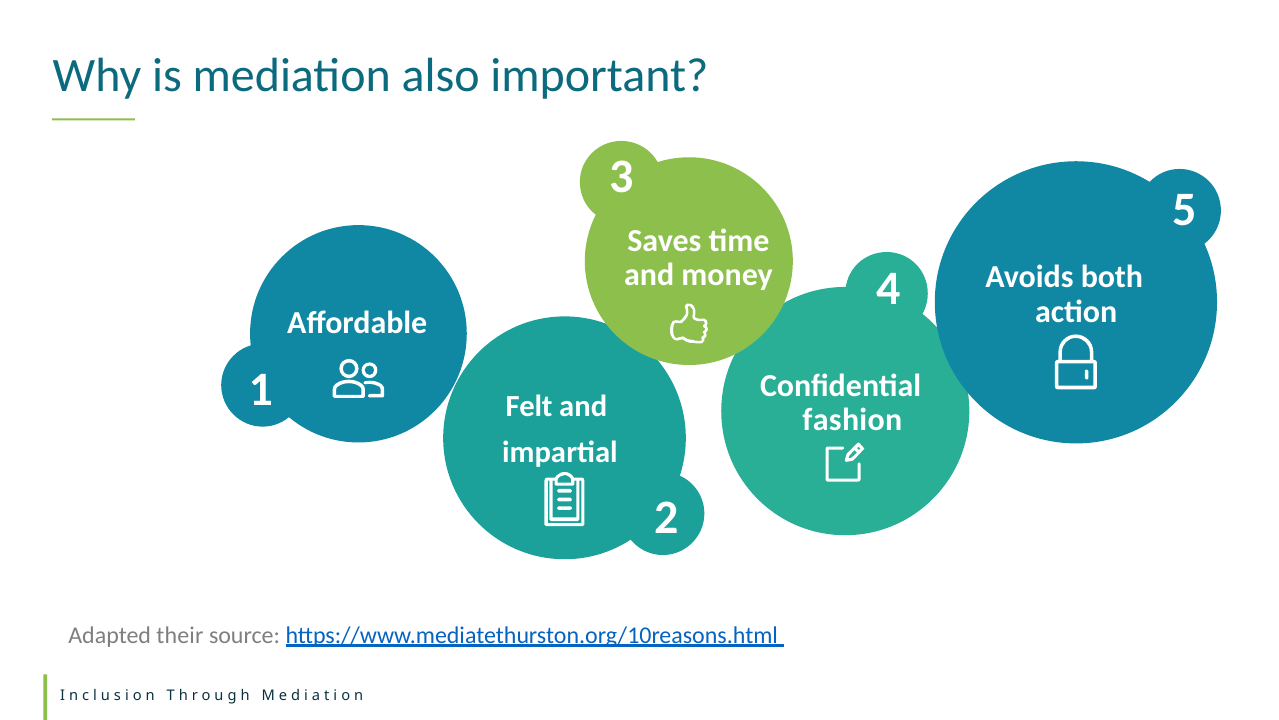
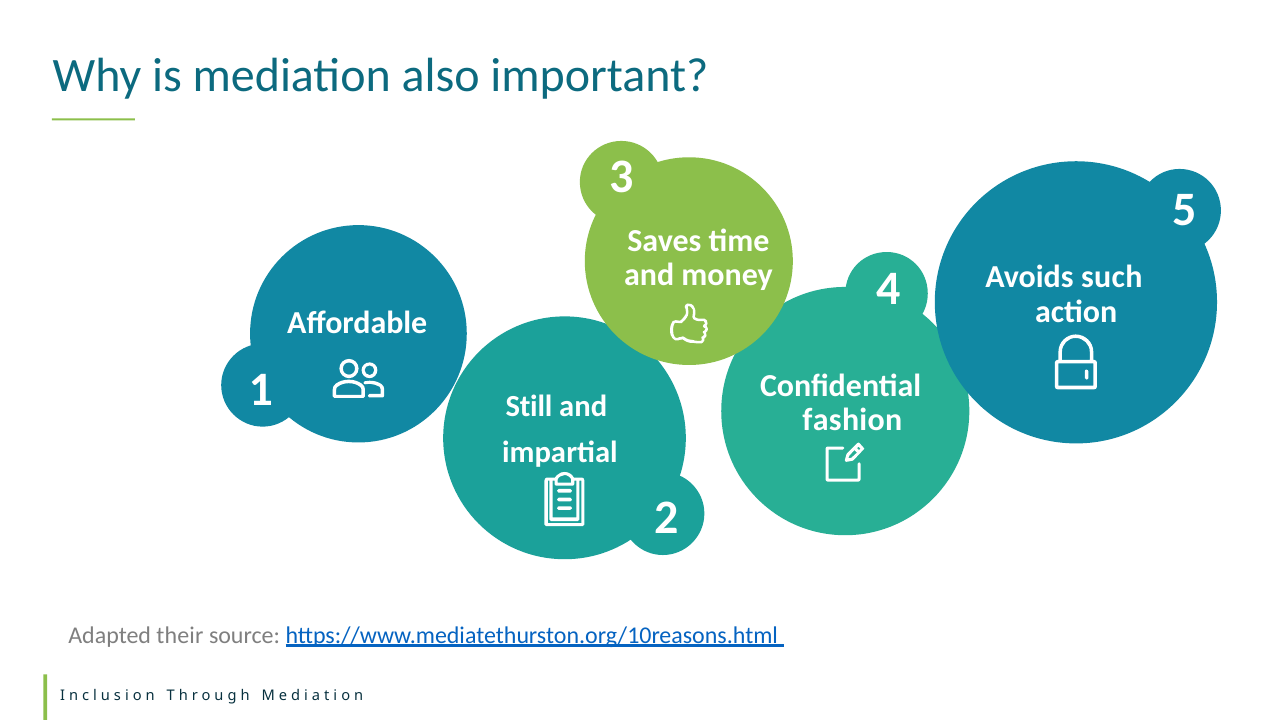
both: both -> such
Felt: Felt -> Still
